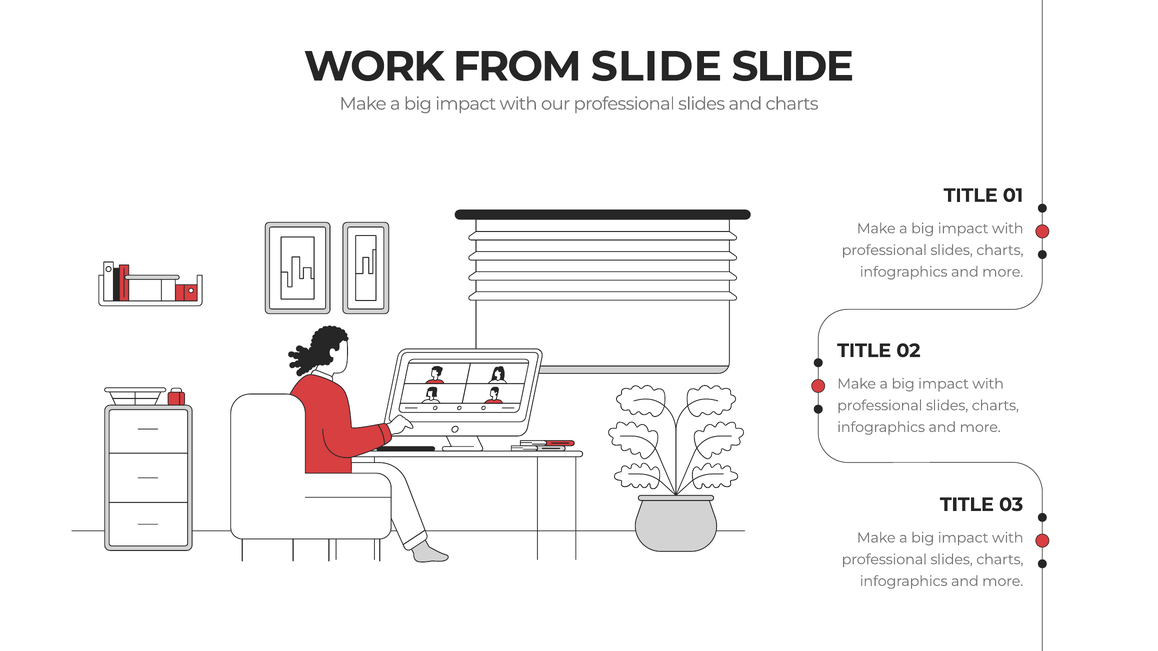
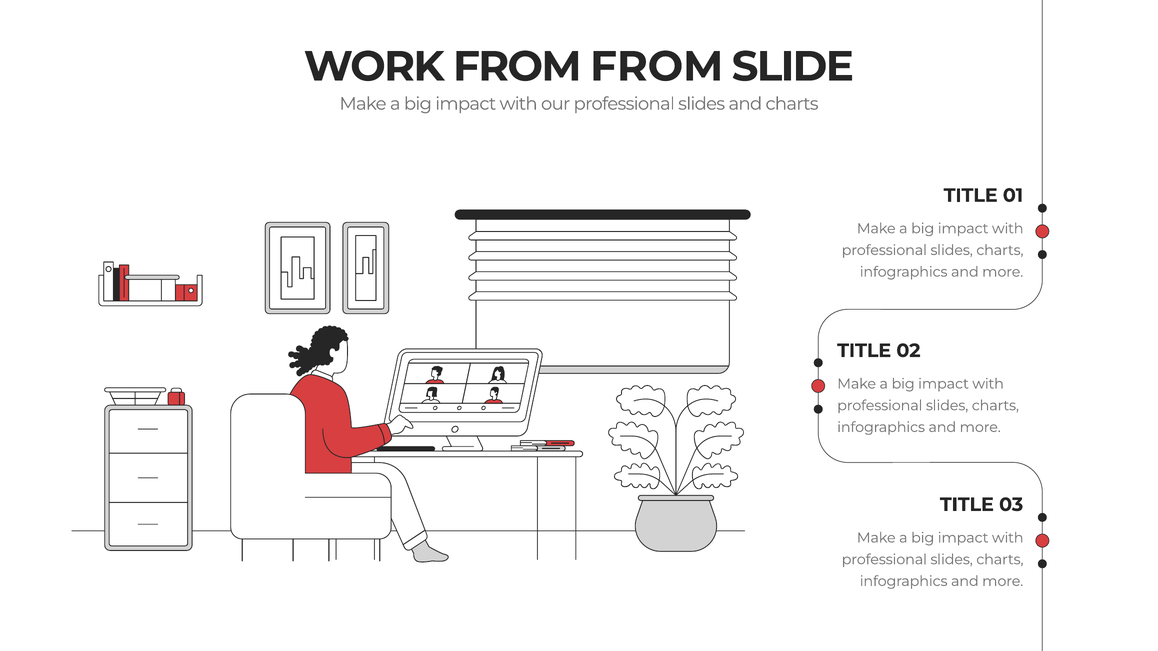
FROM SLIDE: SLIDE -> FROM
